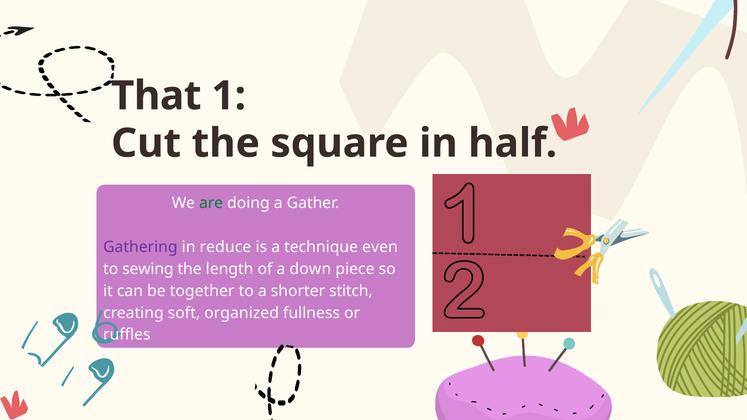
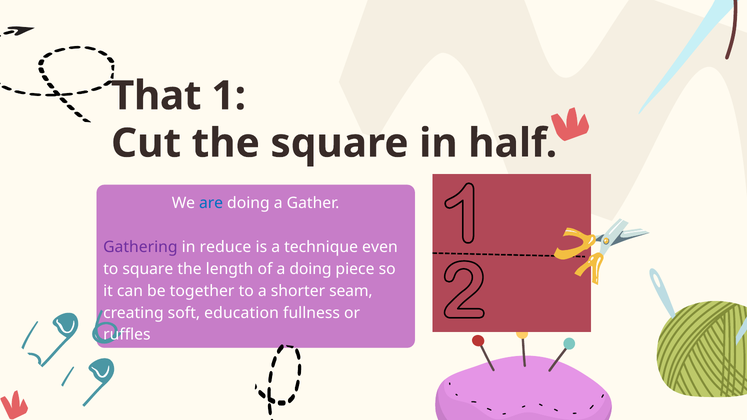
are colour: green -> blue
to sewing: sewing -> square
a down: down -> doing
stitch: stitch -> seam
organized: organized -> education
